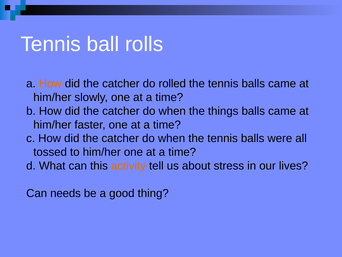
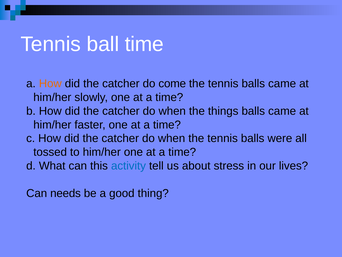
ball rolls: rolls -> time
rolled: rolled -> come
activity colour: orange -> blue
